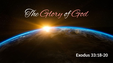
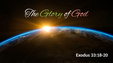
Glory colour: pink -> light green
